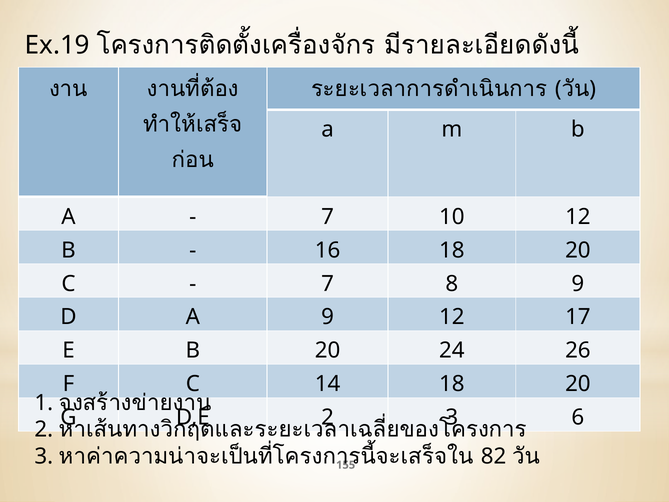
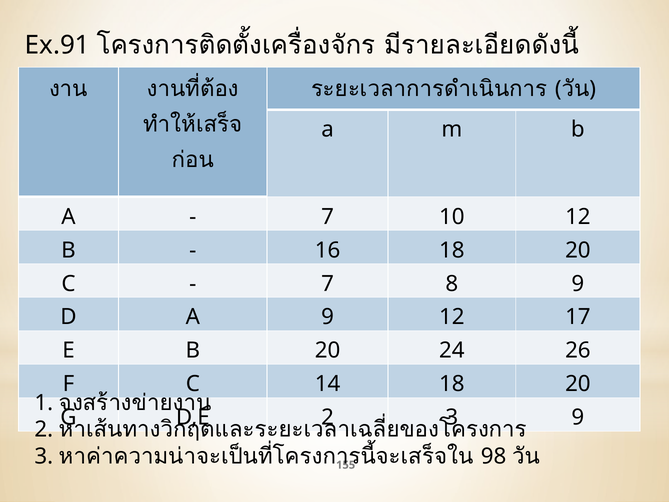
Ex.19: Ex.19 -> Ex.91
6 at (578, 417): 6 -> 9
82: 82 -> 98
